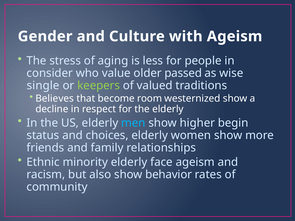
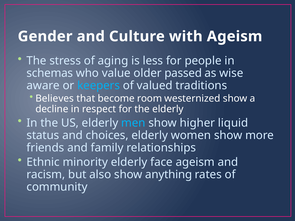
consider: consider -> schemas
single: single -> aware
keepers colour: light green -> light blue
begin: begin -> liquid
behavior: behavior -> anything
